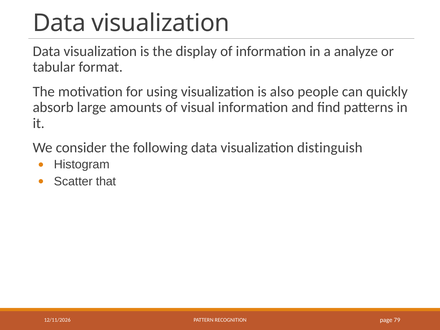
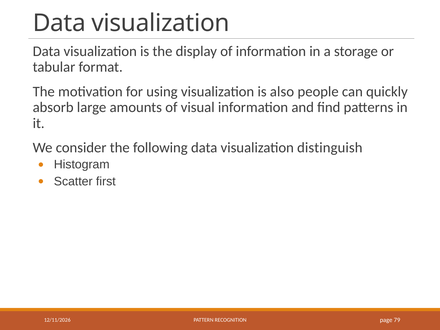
analyze: analyze -> storage
that: that -> first
